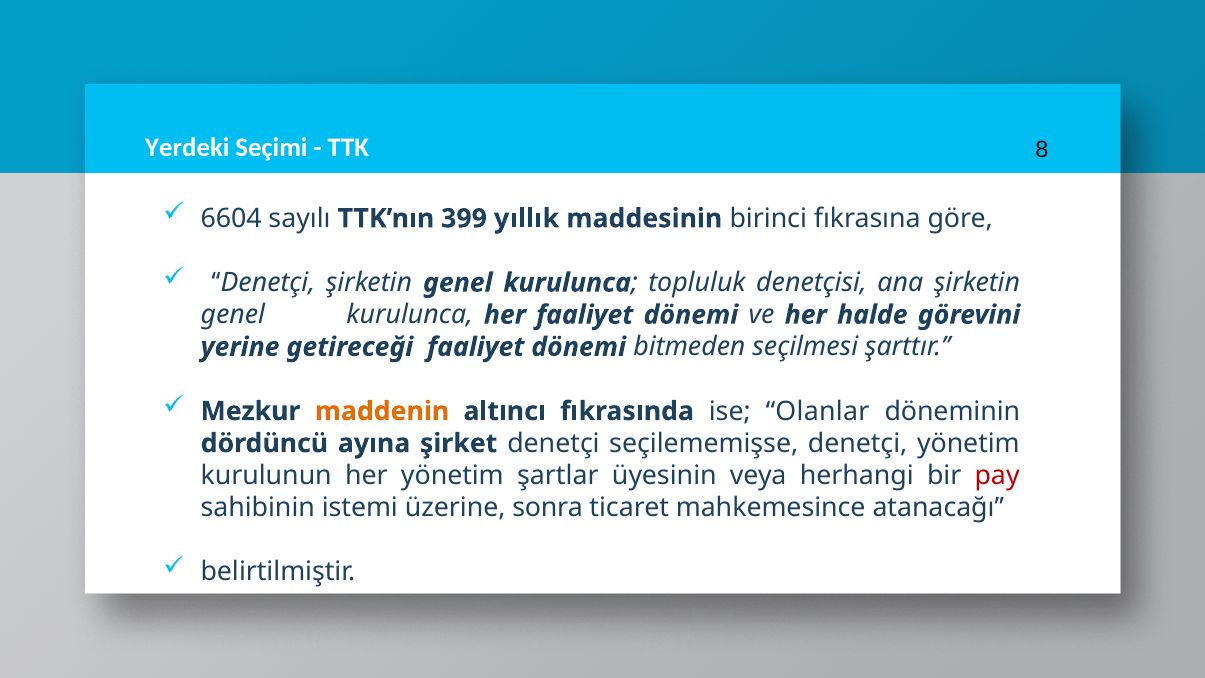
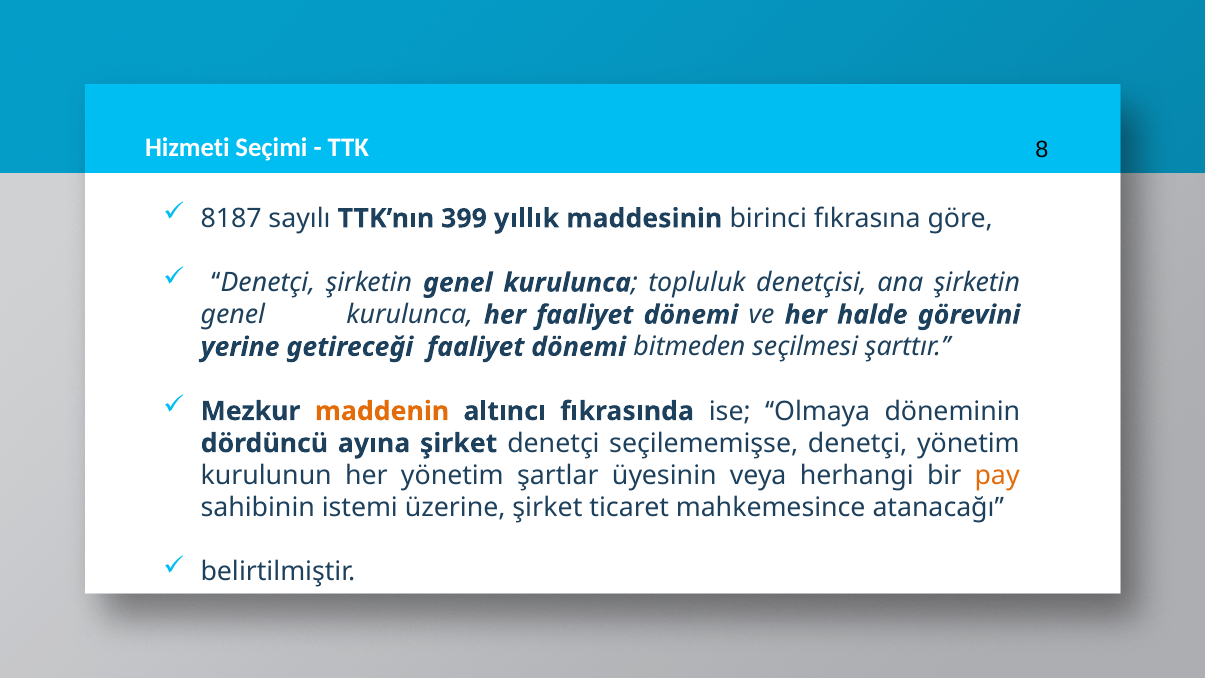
Yerdeki: Yerdeki -> Hizmeti
6604: 6604 -> 8187
Olanlar: Olanlar -> Olmaya
pay colour: red -> orange
üzerine sonra: sonra -> şirket
